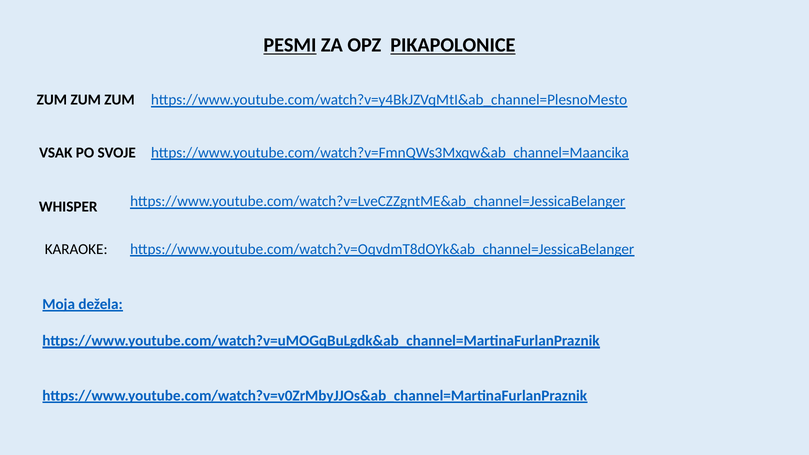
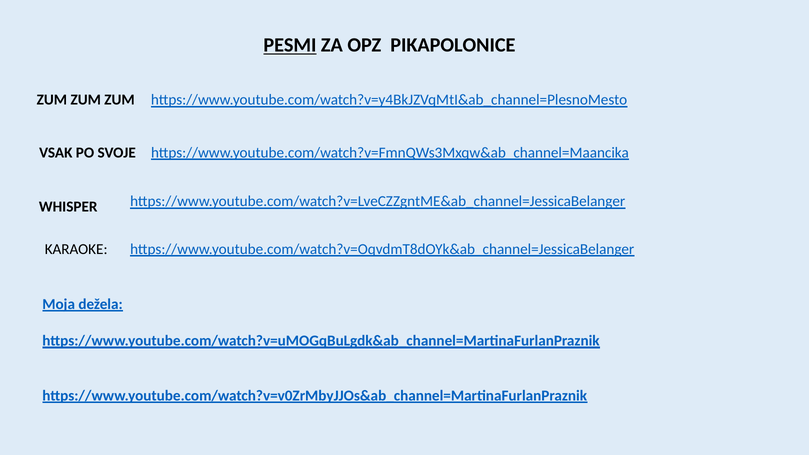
PIKAPOLONICE underline: present -> none
